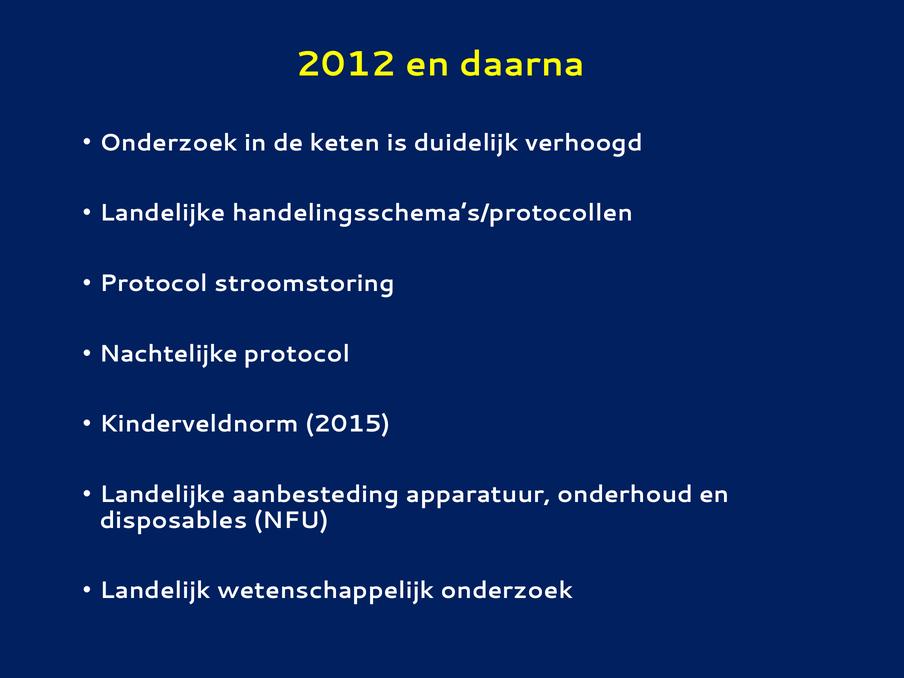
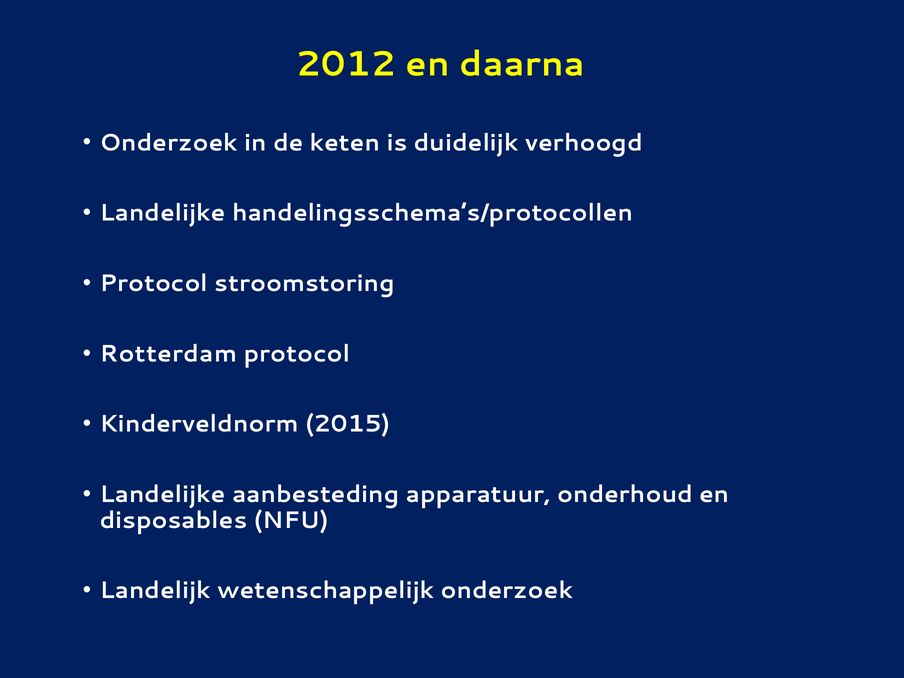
Nachtelijke: Nachtelijke -> Rotterdam
